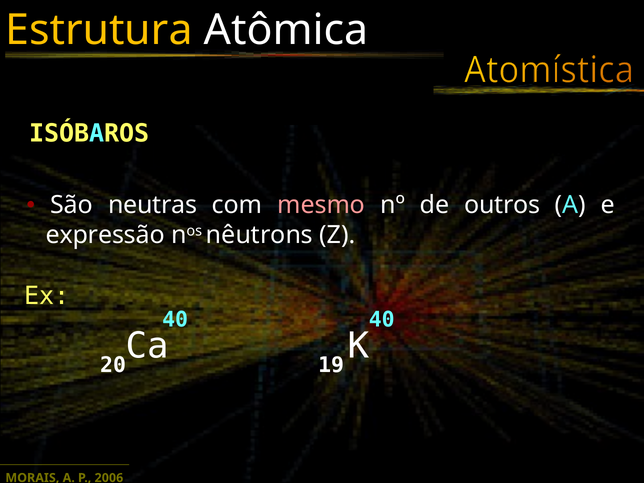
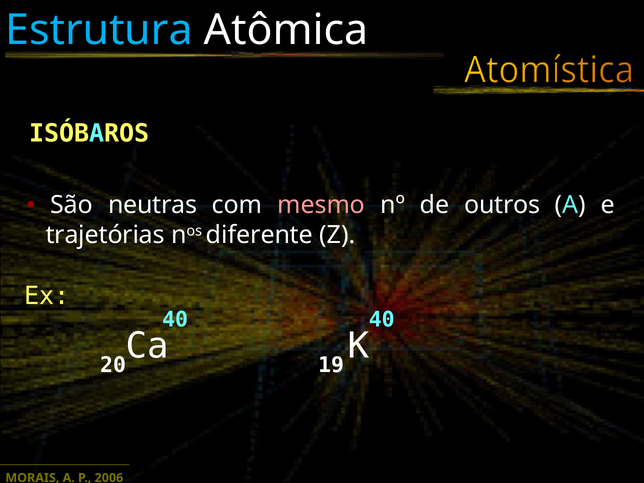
Estrutura colour: yellow -> light blue
expressão: expressão -> trajetórias
nêutrons: nêutrons -> diferente
